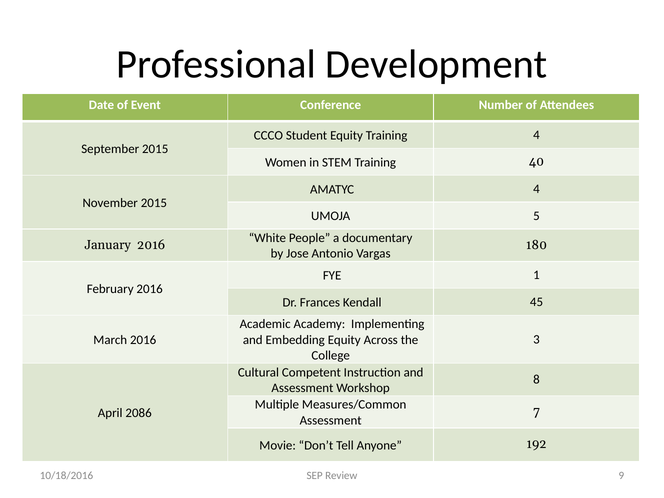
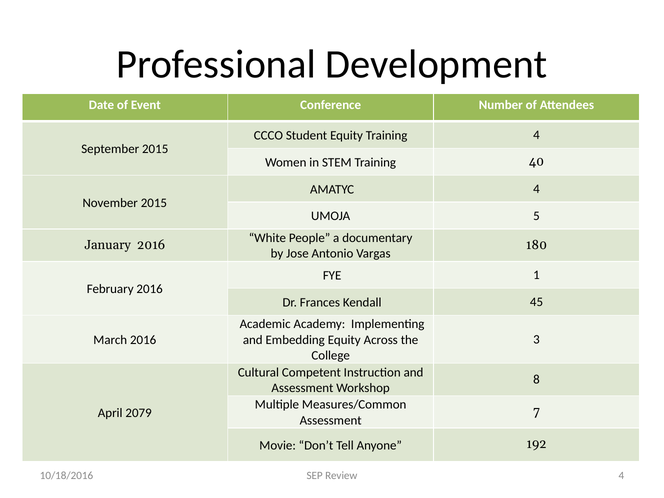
2086: 2086 -> 2079
Review 9: 9 -> 4
